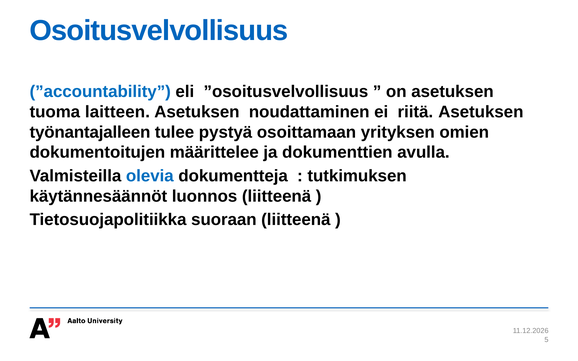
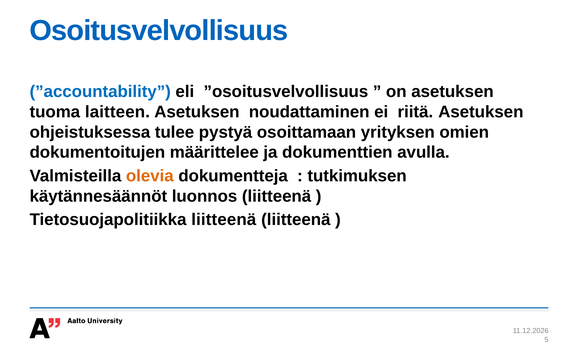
työnantajalleen: työnantajalleen -> ohjeistuksessa
olevia colour: blue -> orange
Tietosuojapolitiikka suoraan: suoraan -> liitteenä
